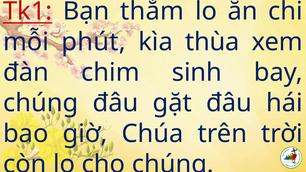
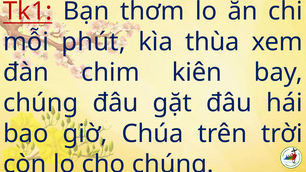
thắm: thắm -> thơm
sinh: sinh -> kiên
